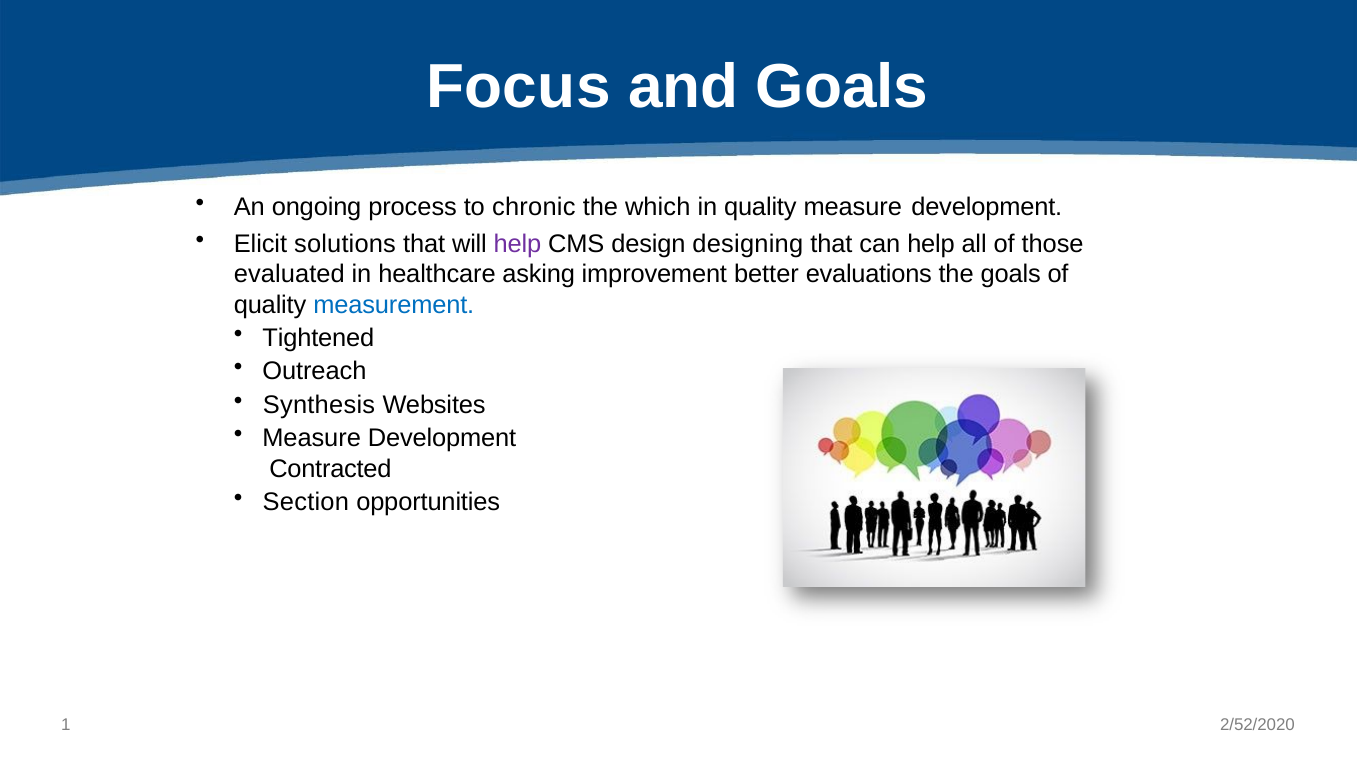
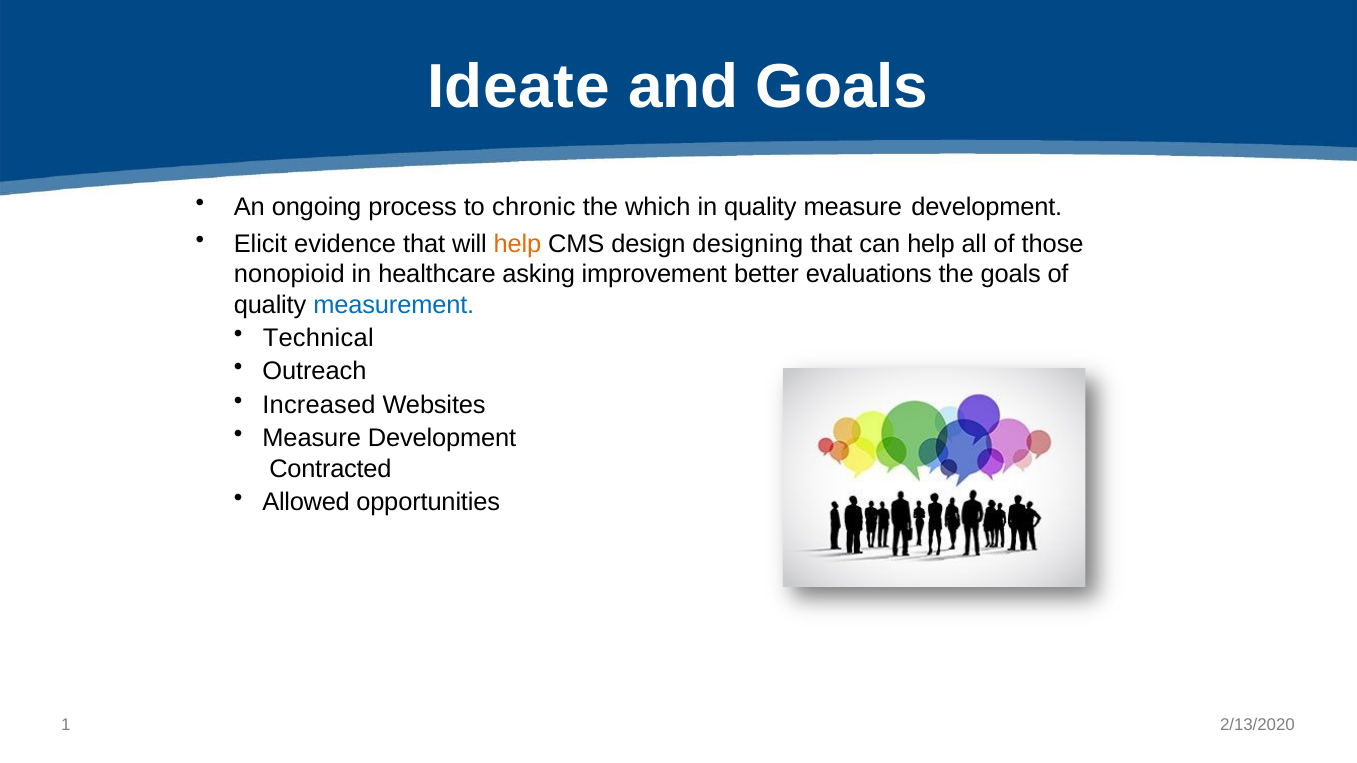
Focus: Focus -> Ideate
solutions: solutions -> evidence
help at (517, 244) colour: purple -> orange
evaluated: evaluated -> nonopioid
Tightened: Tightened -> Technical
Synthesis: Synthesis -> Increased
Section: Section -> Allowed
2/52/2020: 2/52/2020 -> 2/13/2020
